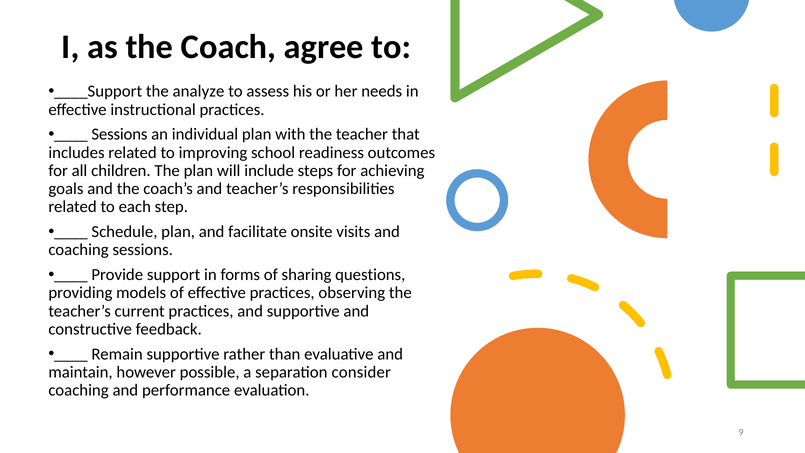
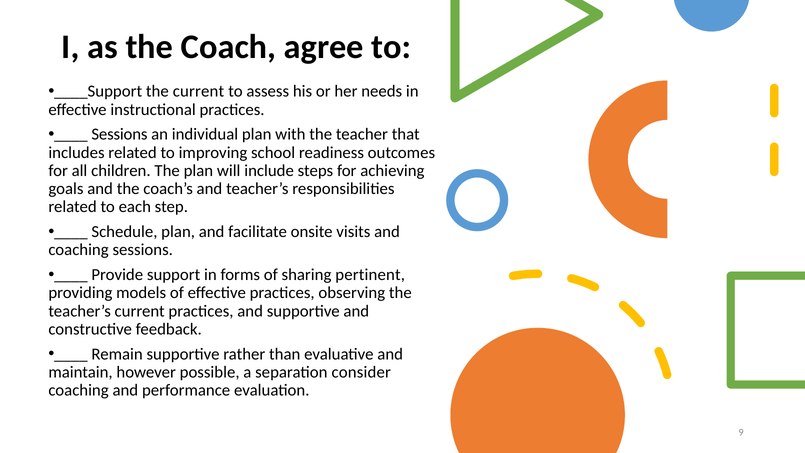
the analyze: analyze -> current
questions: questions -> pertinent
